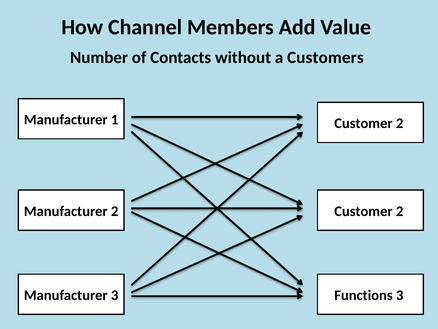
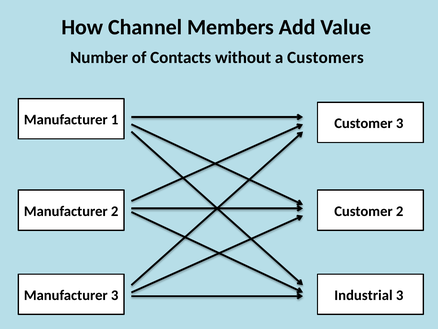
2 at (400, 123): 2 -> 3
Functions: Functions -> Industrial
